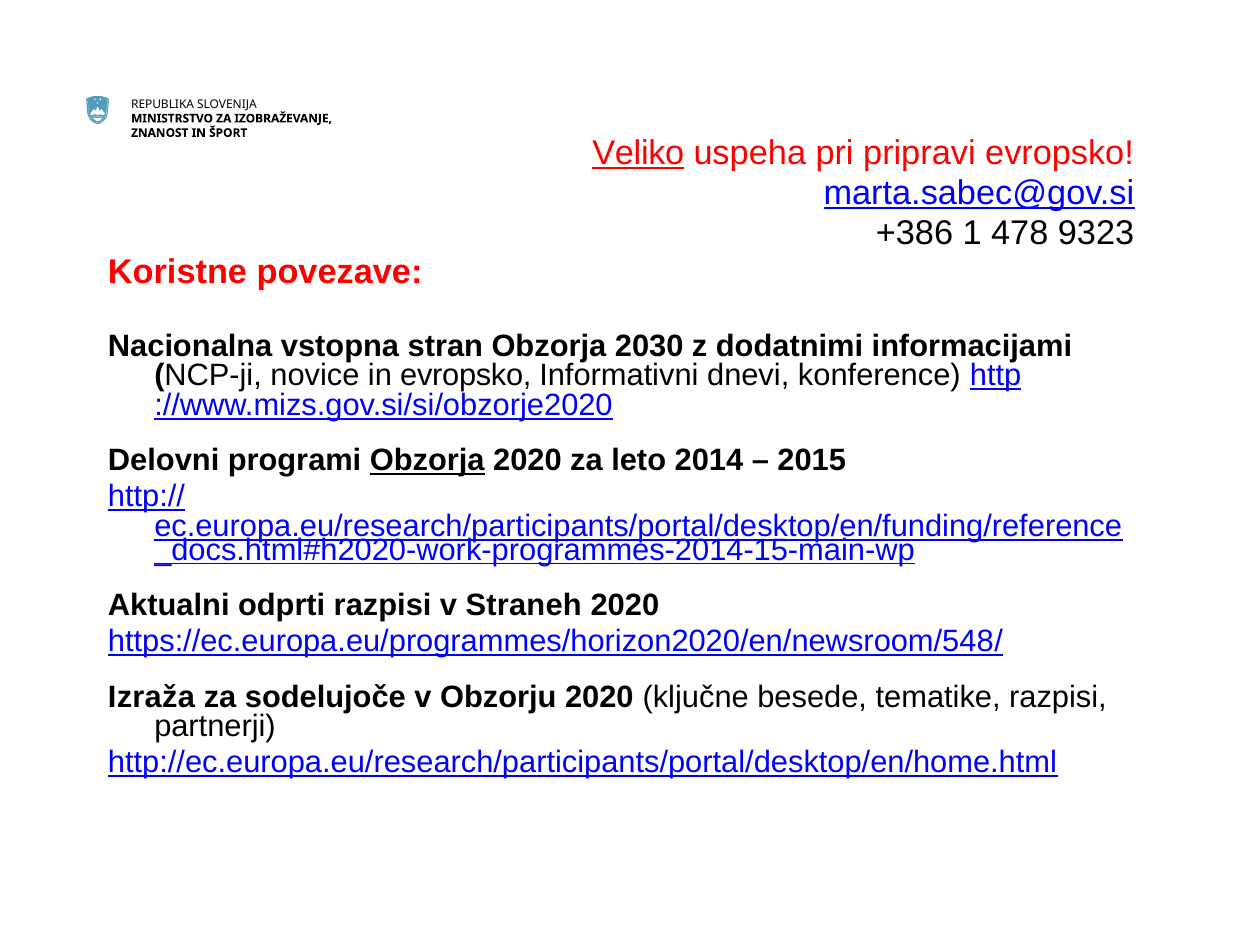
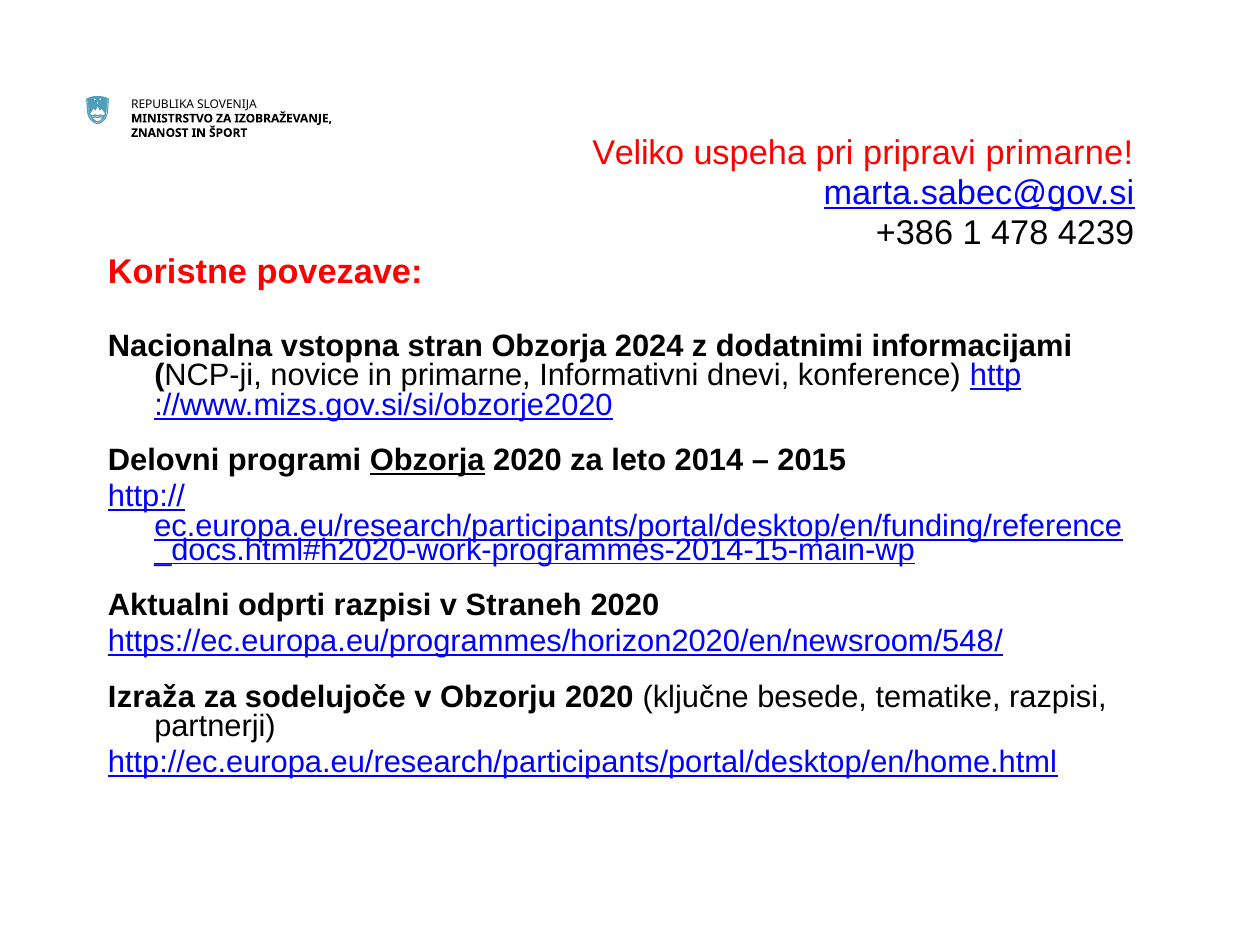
Veliko underline: present -> none
pripravi evropsko: evropsko -> primarne
9323: 9323 -> 4239
2030: 2030 -> 2024
in evropsko: evropsko -> primarne
